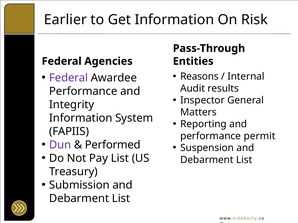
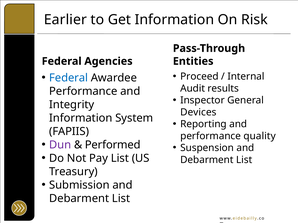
Reasons: Reasons -> Proceed
Federal at (69, 78) colour: purple -> blue
Matters: Matters -> Devices
permit: permit -> quality
